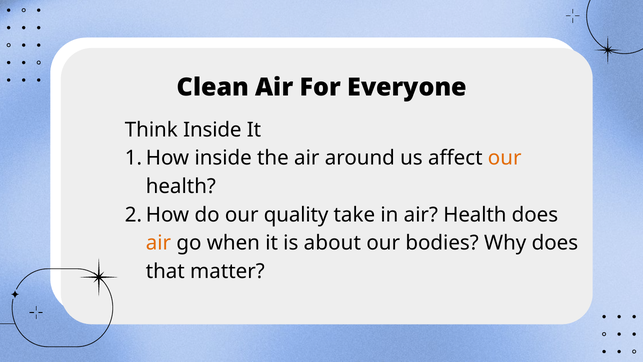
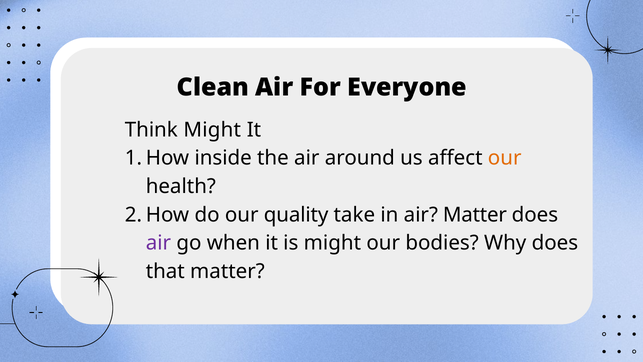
Think Inside: Inside -> Might
air Health: Health -> Matter
air at (158, 243) colour: orange -> purple
is about: about -> might
